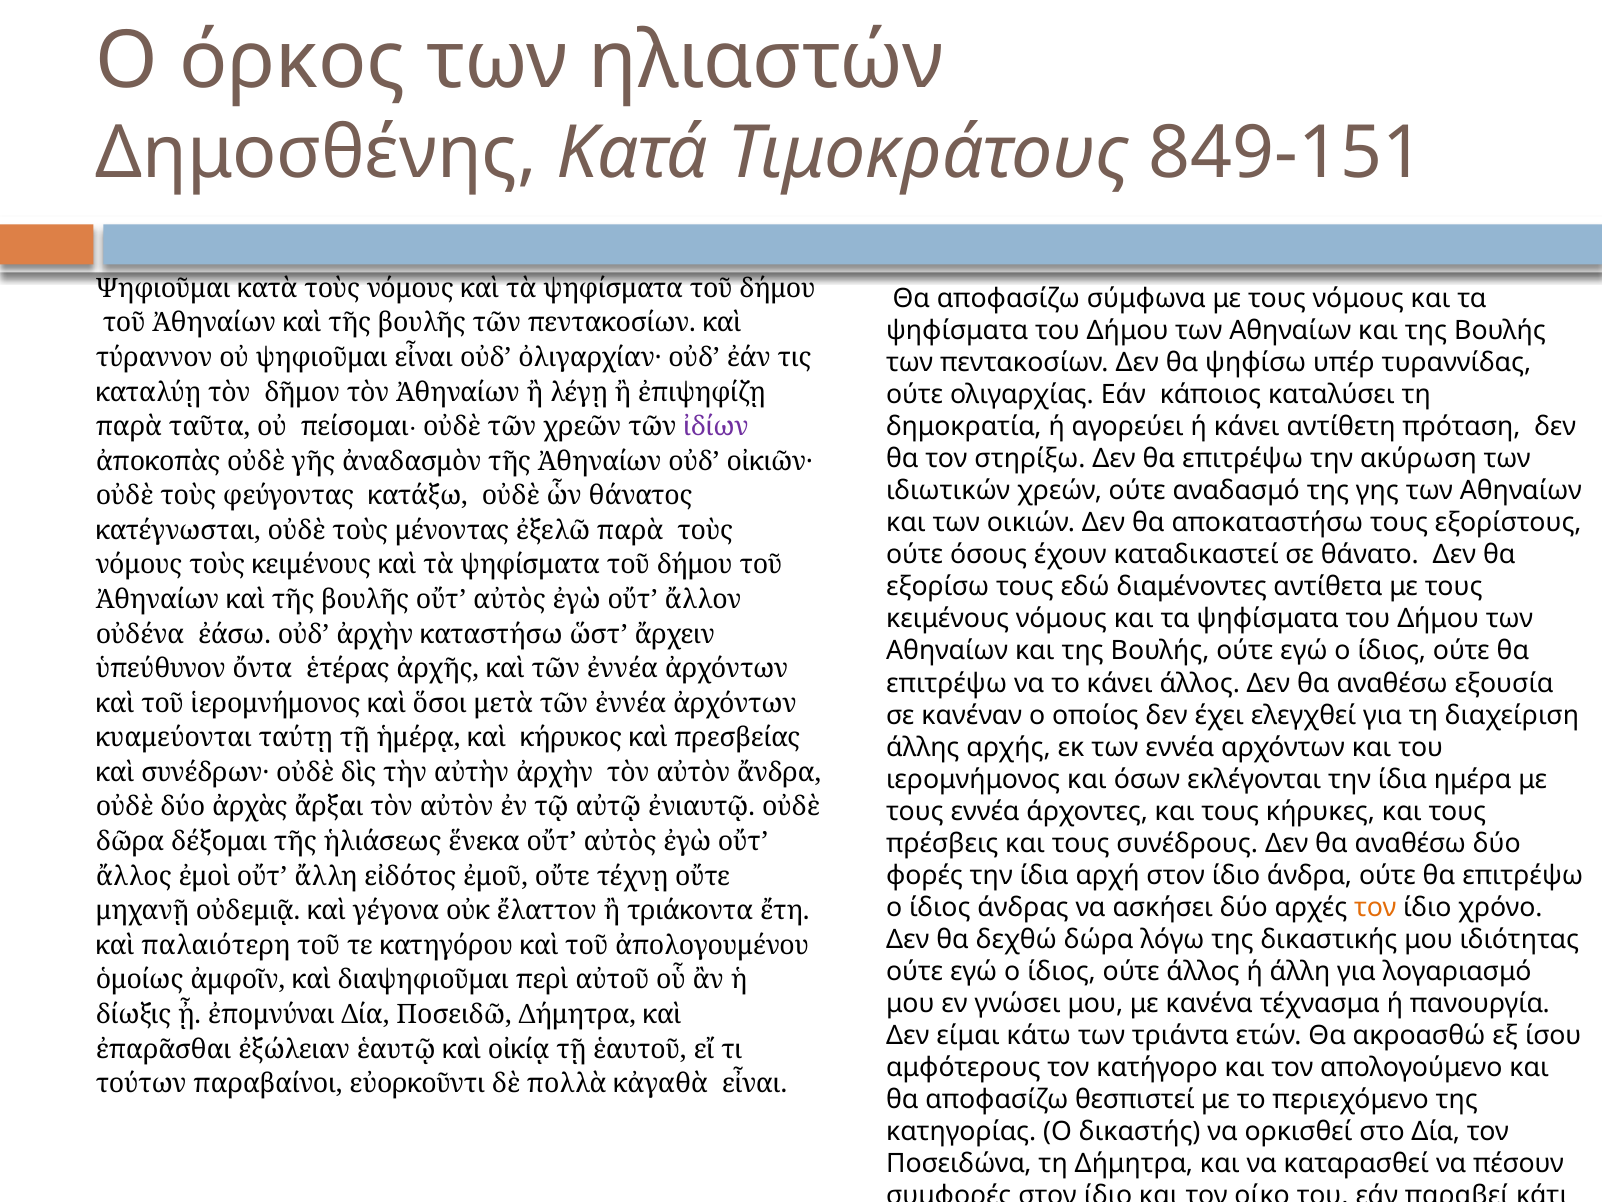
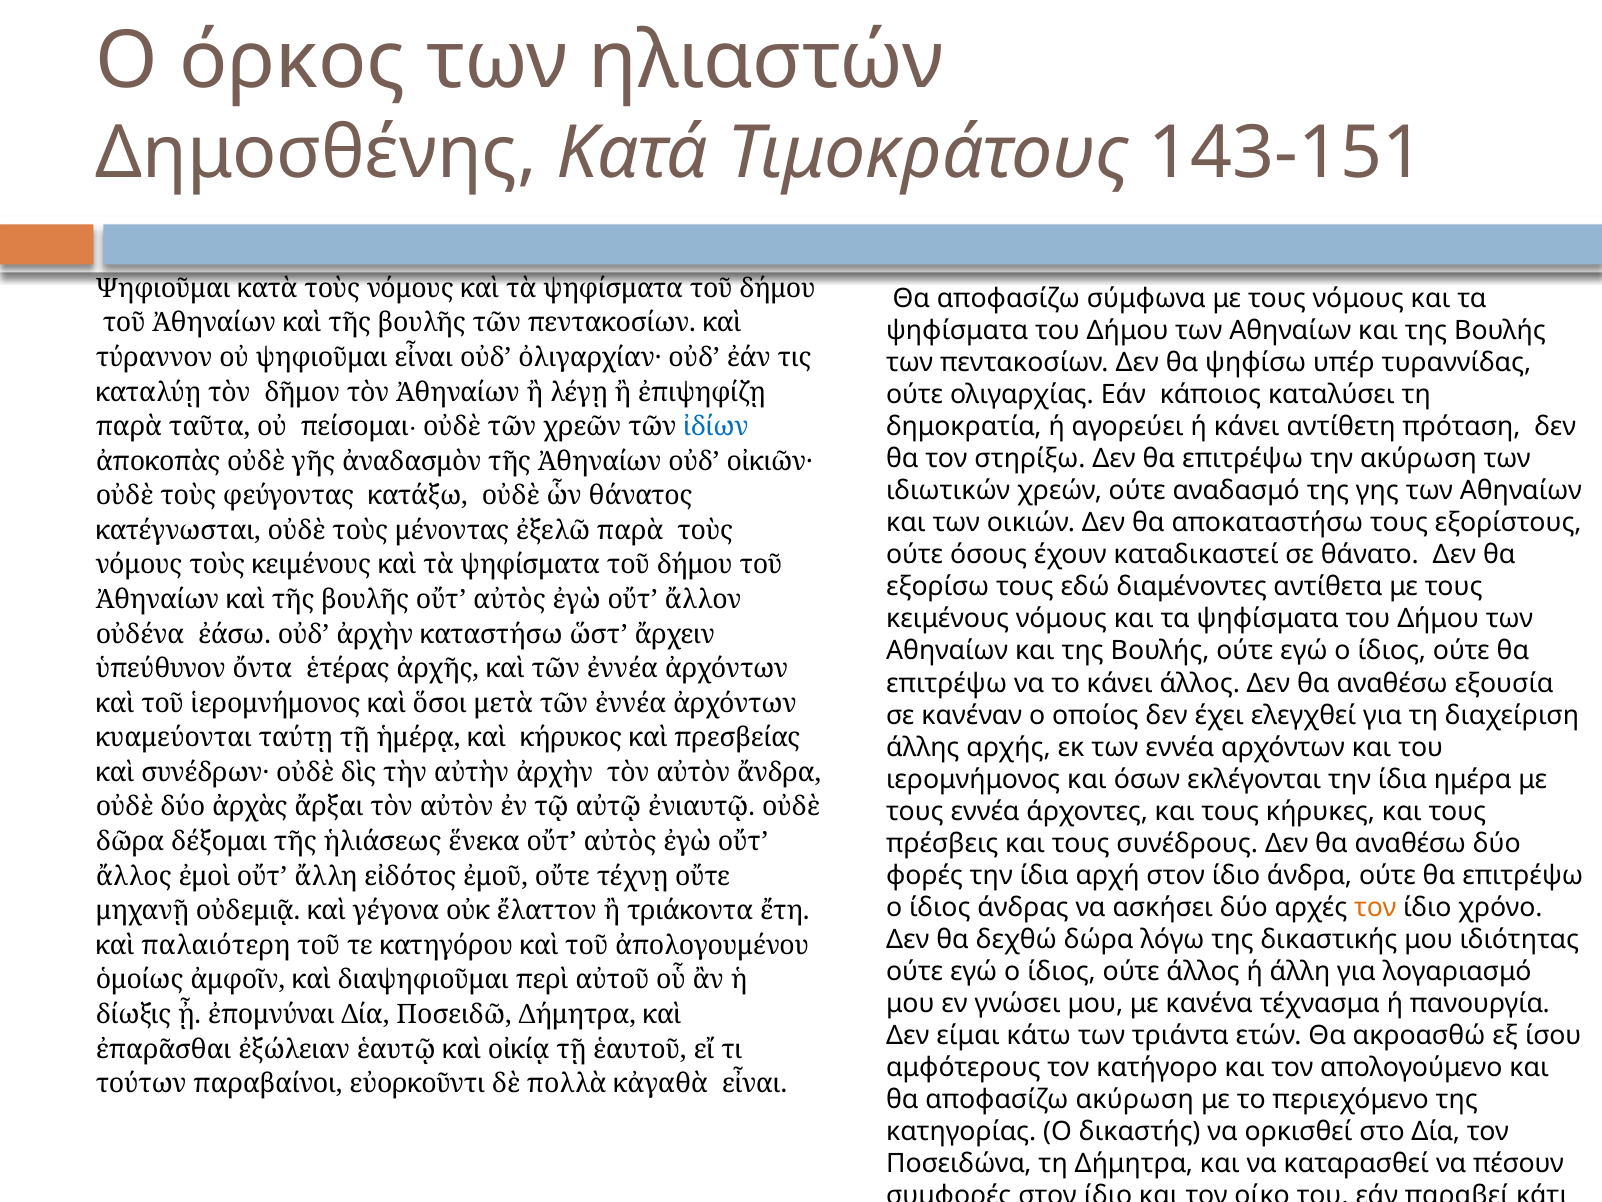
849-151: 849-151 -> 143-151
ἰδίων colour: purple -> blue
αποφασίζω θεσπιστεί: θεσπιστεί -> ακύρωση
